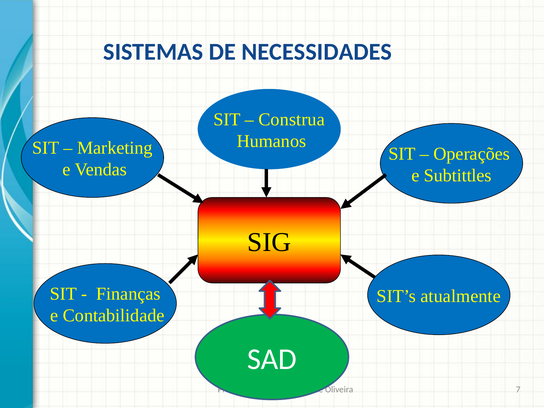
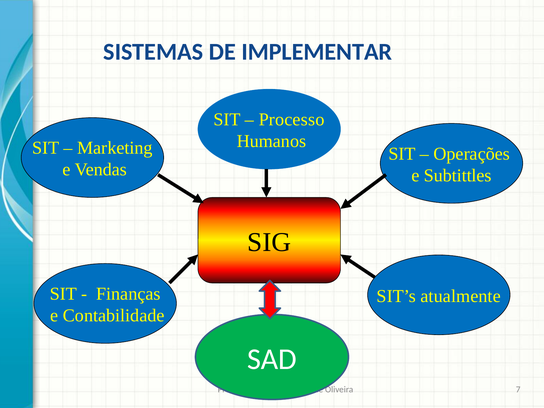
NECESSIDADES: NECESSIDADES -> IMPLEMENTAR
Construa: Construa -> Processo
